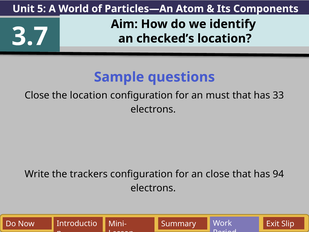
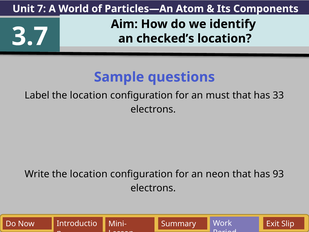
5: 5 -> 7
Close at (37, 95): Close -> Label
Write the trackers: trackers -> location
an close: close -> neon
94: 94 -> 93
